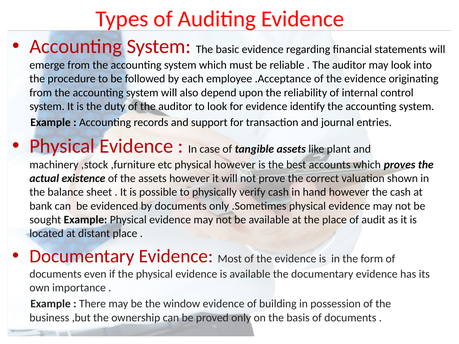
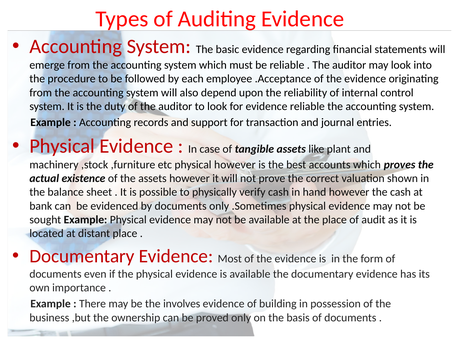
evidence identify: identify -> reliable
window: window -> involves
